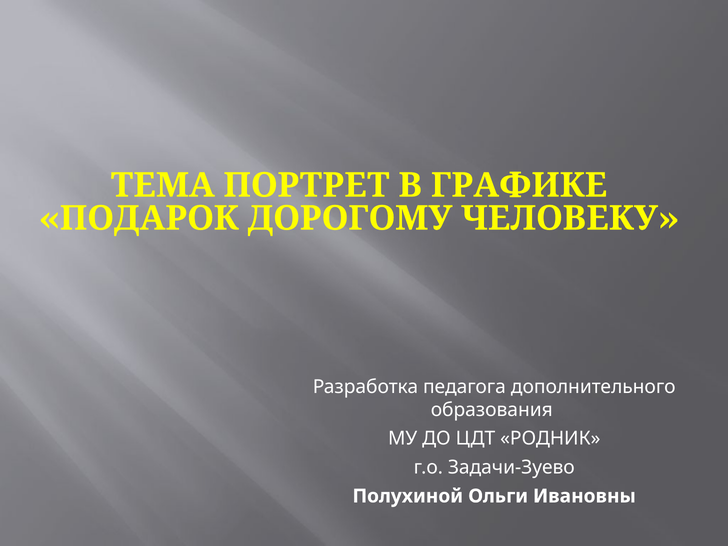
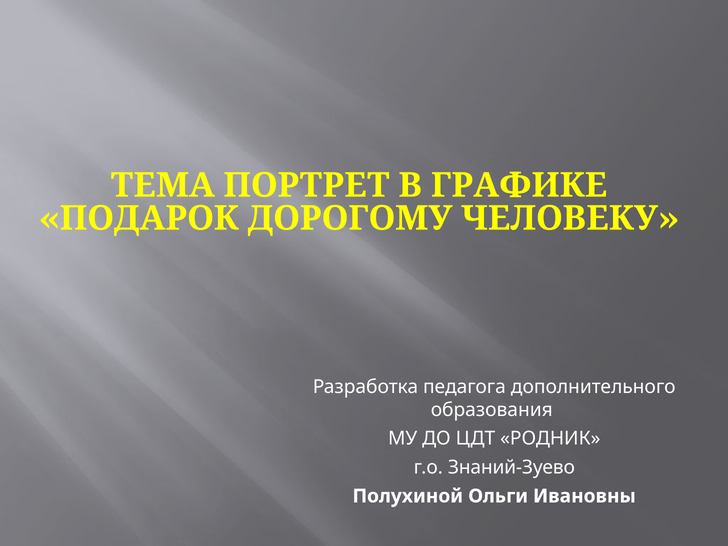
Задачи-Зуево: Задачи-Зуево -> Знаний-Зуево
